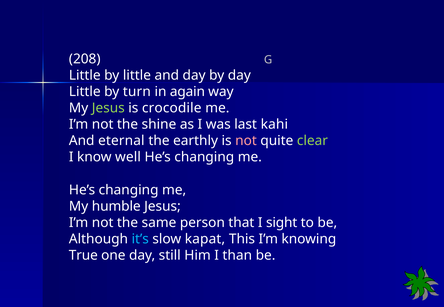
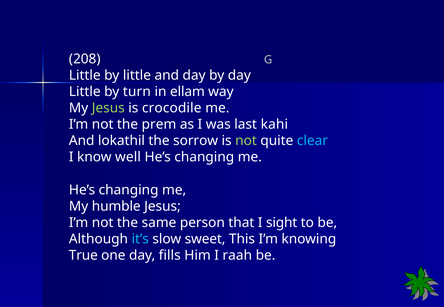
again: again -> ellam
shine: shine -> prem
eternal: eternal -> lokathil
earthly: earthly -> sorrow
not at (246, 141) colour: pink -> light green
clear colour: light green -> light blue
kapat: kapat -> sweet
still: still -> fills
than: than -> raah
